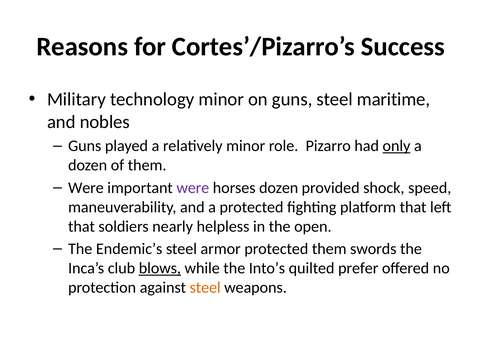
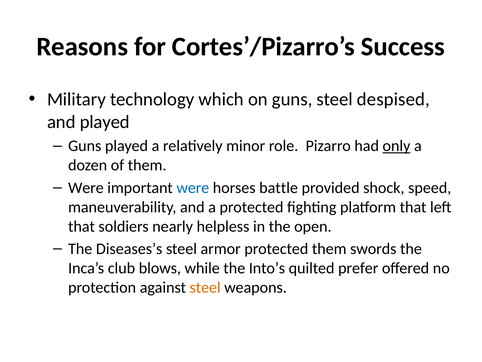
technology minor: minor -> which
maritime: maritime -> despised
and nobles: nobles -> played
were at (193, 188) colour: purple -> blue
horses dozen: dozen -> battle
Endemic’s: Endemic’s -> Diseases’s
blows underline: present -> none
